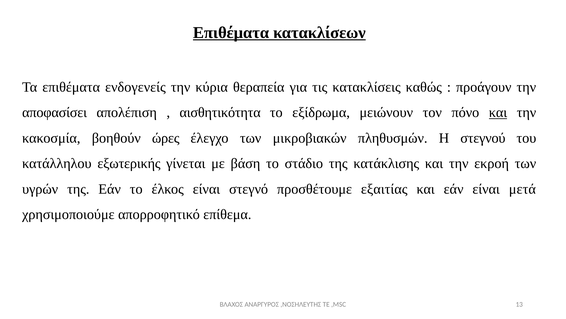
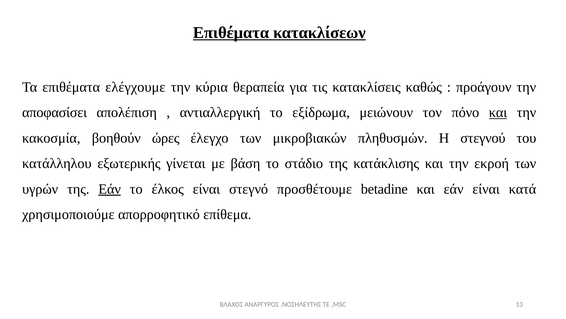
ενδογενείς: ενδογενείς -> ελέγχουμε
αισθητικότητα: αισθητικότητα -> αντιαλλεργική
Εάν at (110, 189) underline: none -> present
εξαιτίας: εξαιτίας -> betadine
μετά: μετά -> κατά
